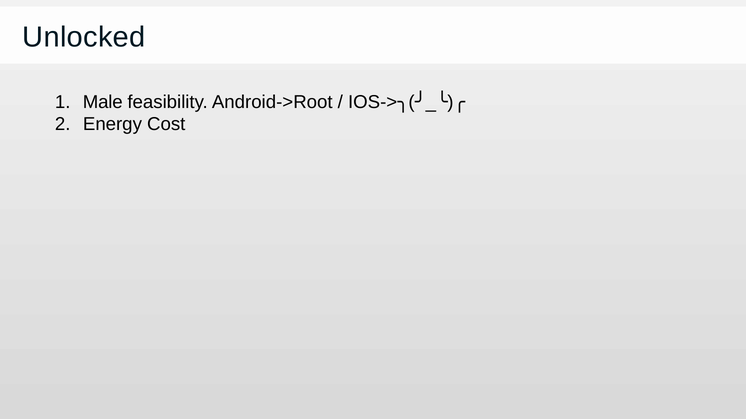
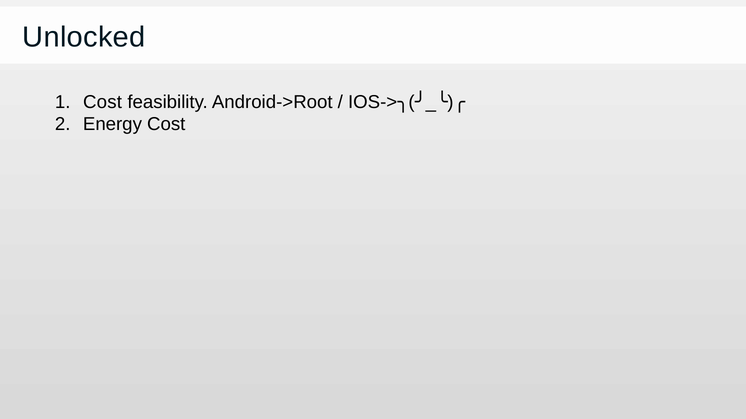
Male at (103, 102): Male -> Cost
